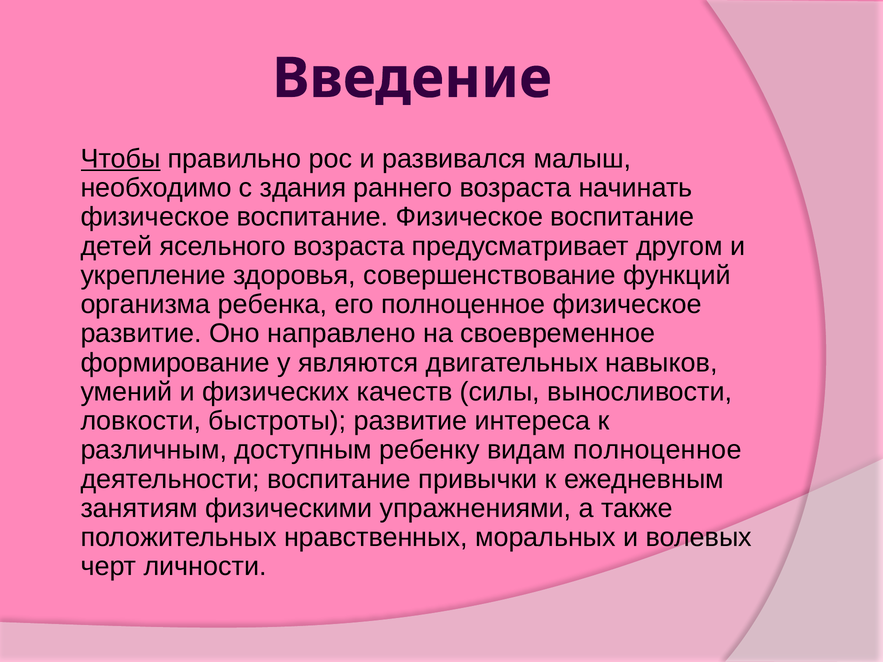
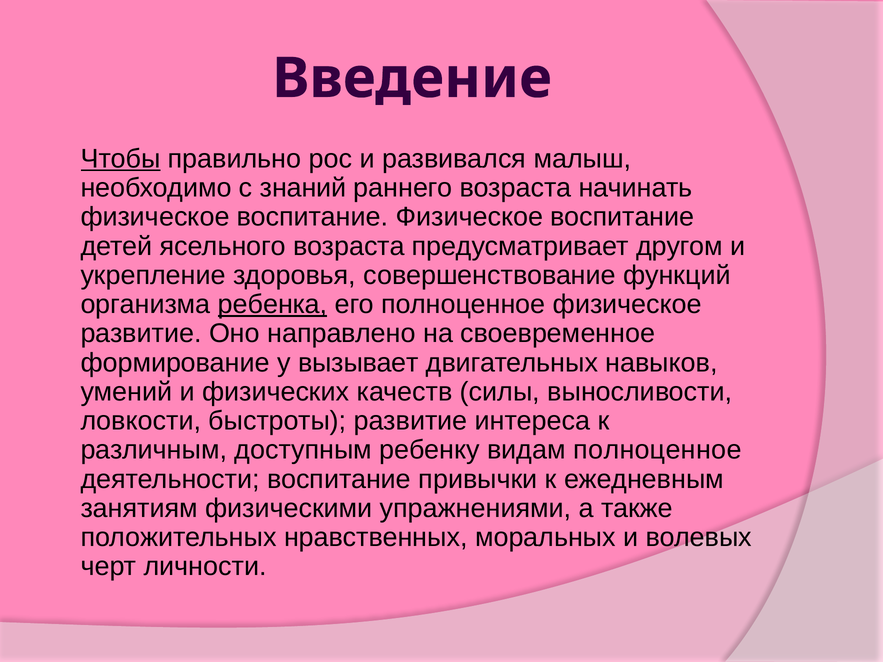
здания: здания -> знаний
ребенка underline: none -> present
являются: являются -> вызывает
